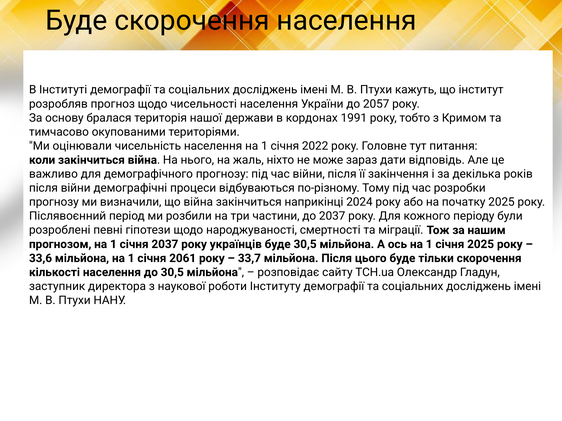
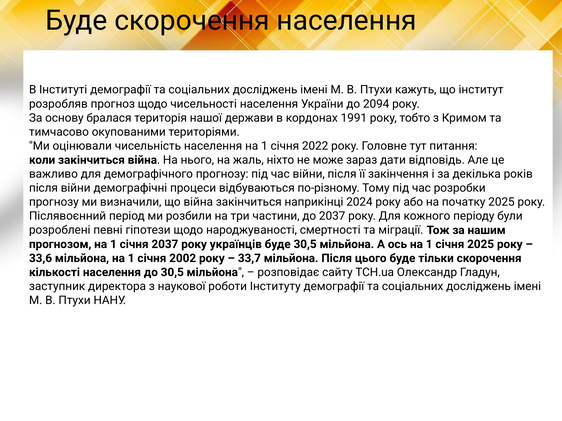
2057: 2057 -> 2094
2061: 2061 -> 2002
